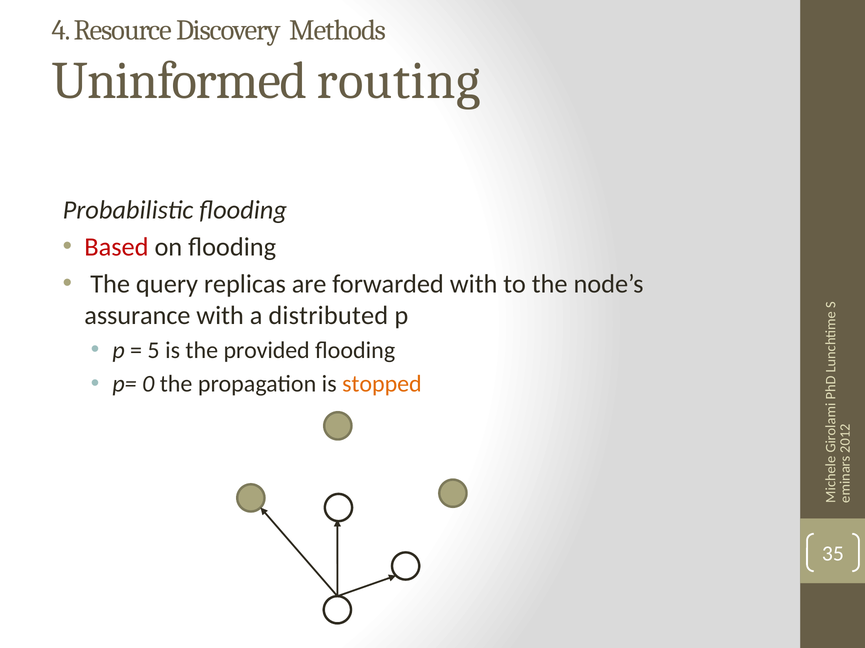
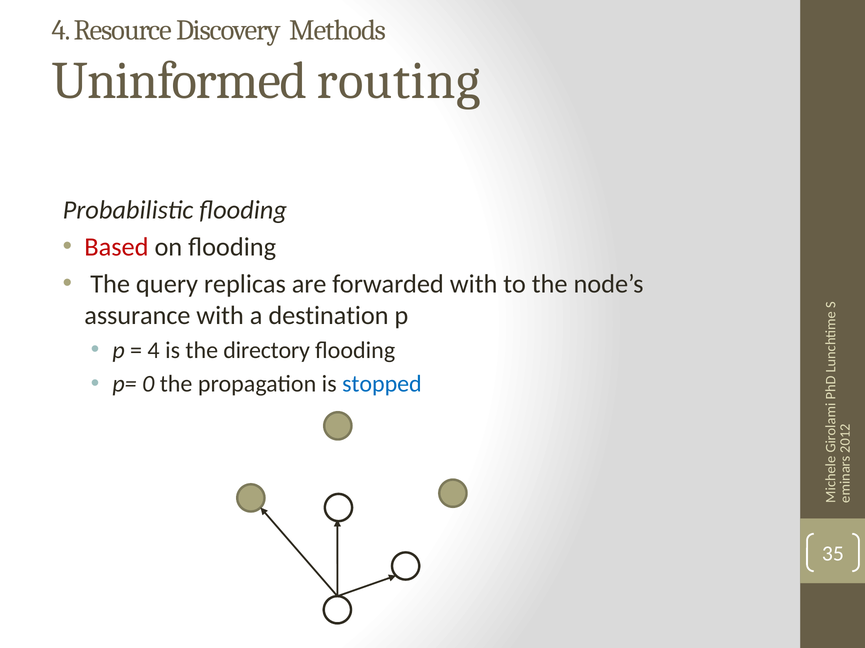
distributed: distributed -> destination
5 at (154, 351): 5 -> 4
provided: provided -> directory
stopped colour: orange -> blue
